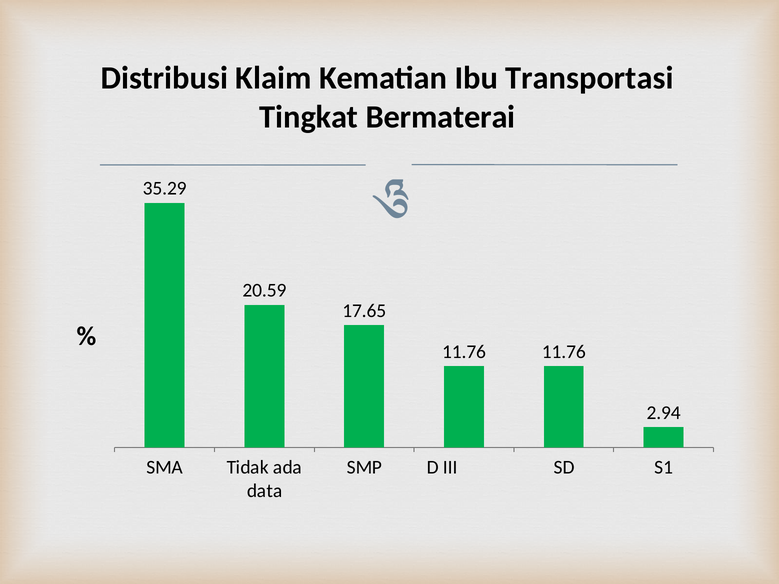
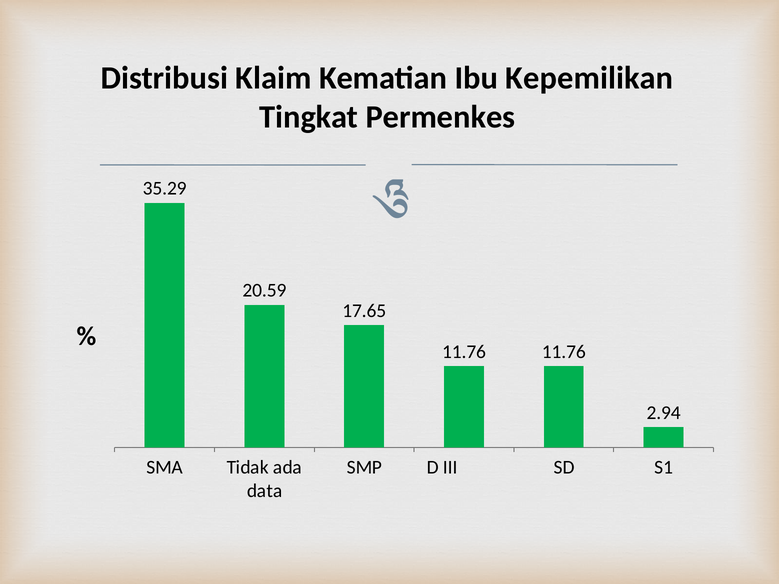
Transportasi: Transportasi -> Kepemilikan
Bermaterai: Bermaterai -> Permenkes
